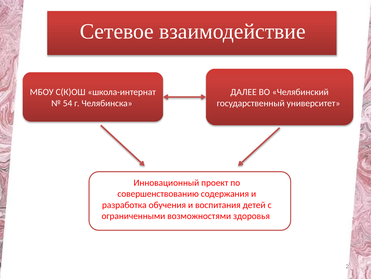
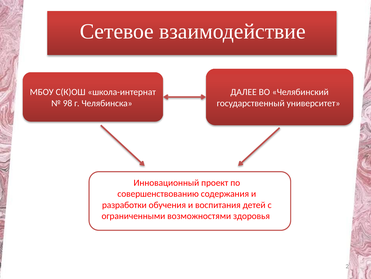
54: 54 -> 98
разработка: разработка -> разработки
